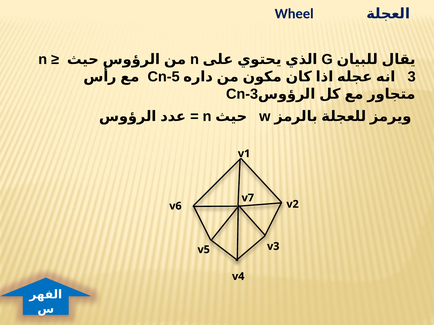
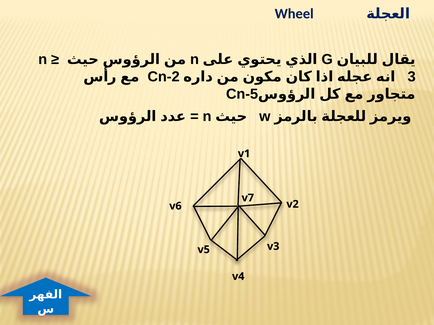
Cn-5: Cn-5 -> Cn-2
Cn-3: Cn-3 -> Cn-5
